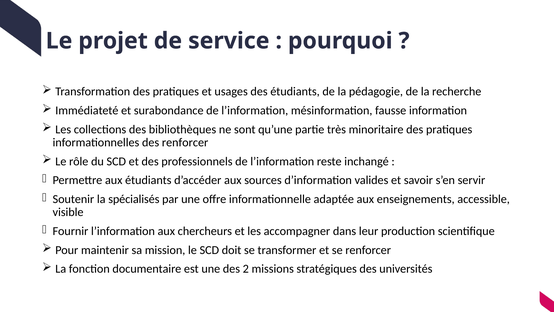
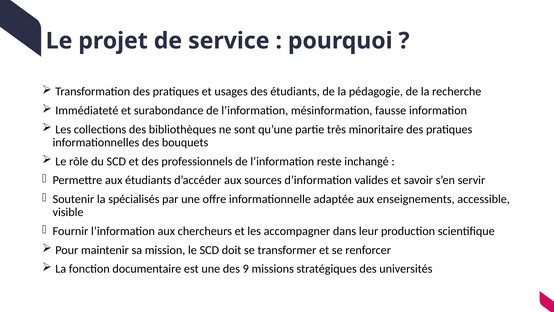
des renforcer: renforcer -> bouquets
2: 2 -> 9
